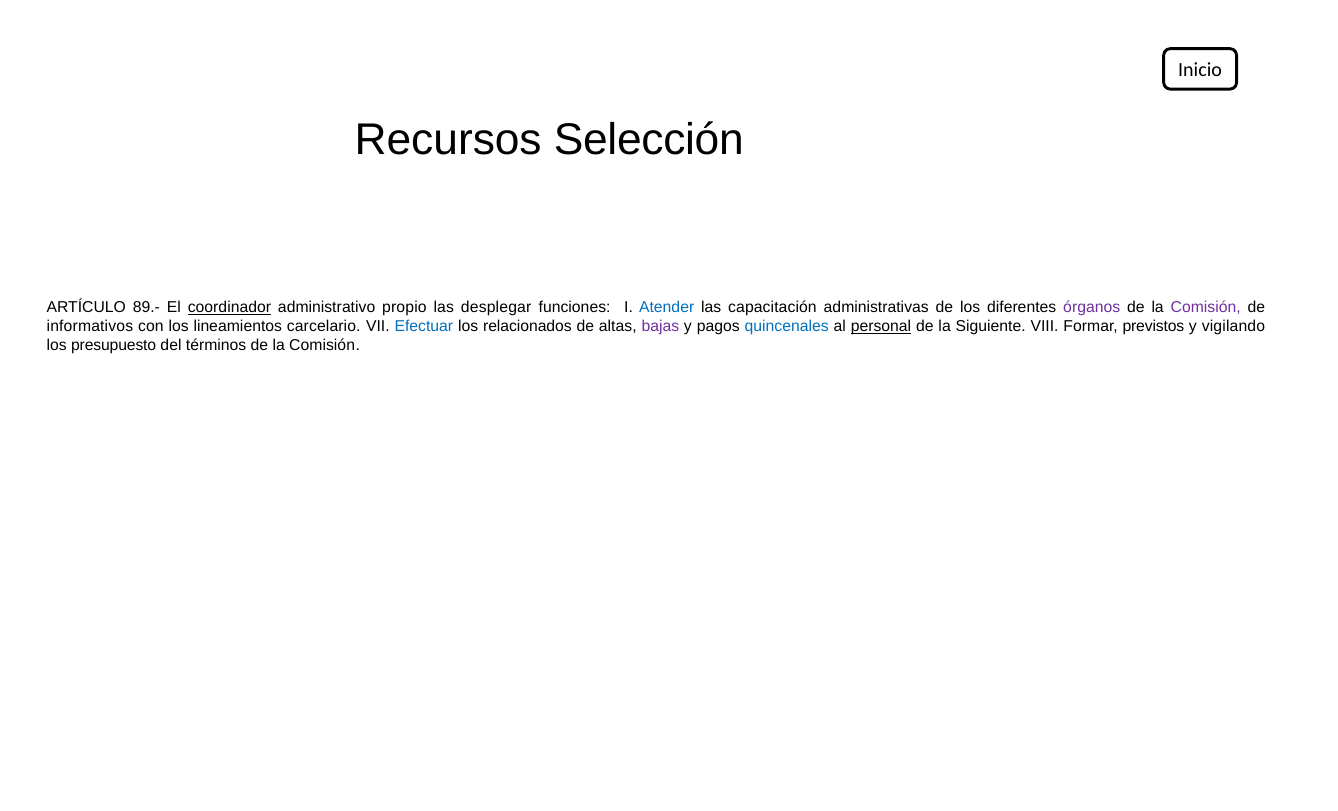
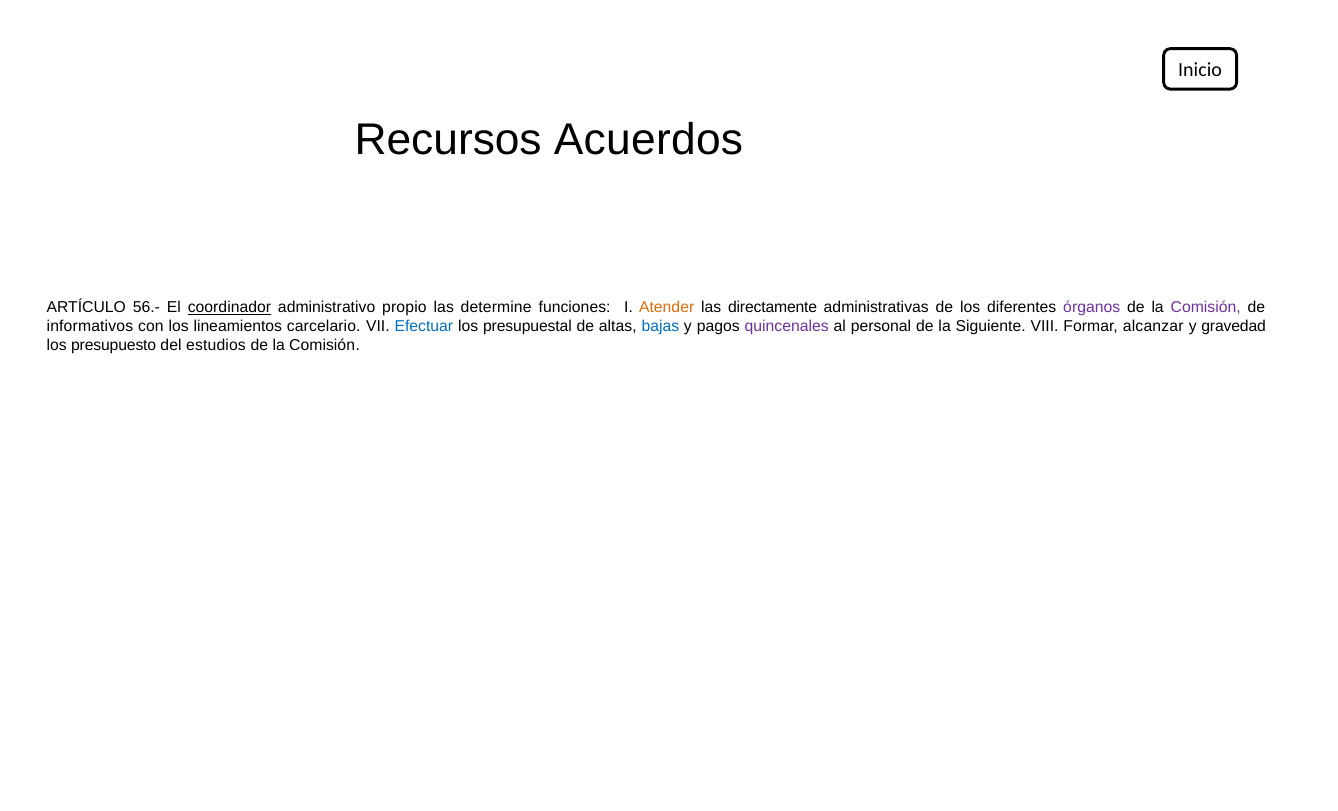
Selección: Selección -> Acuerdos
89.-: 89.- -> 56.-
desplegar: desplegar -> determine
Atender colour: blue -> orange
capacitación: capacitación -> directamente
relacionados: relacionados -> presupuestal
bajas colour: purple -> blue
quincenales colour: blue -> purple
personal underline: present -> none
previstos: previstos -> alcanzar
vigilando: vigilando -> gravedad
términos: términos -> estudios
